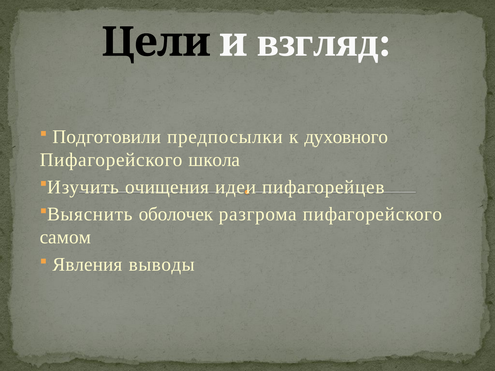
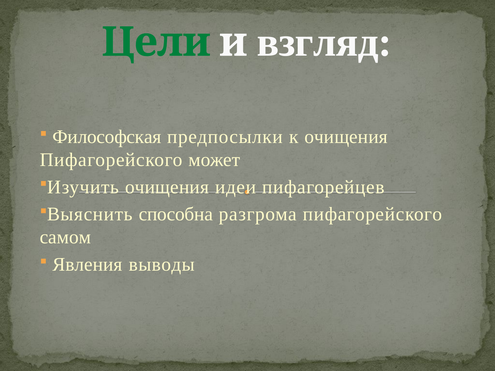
Цели colour: black -> green
Подготовили: Подготовили -> Философская
к духовного: духовного -> очищения
школа: школа -> может
оболочек: оболочек -> способна
